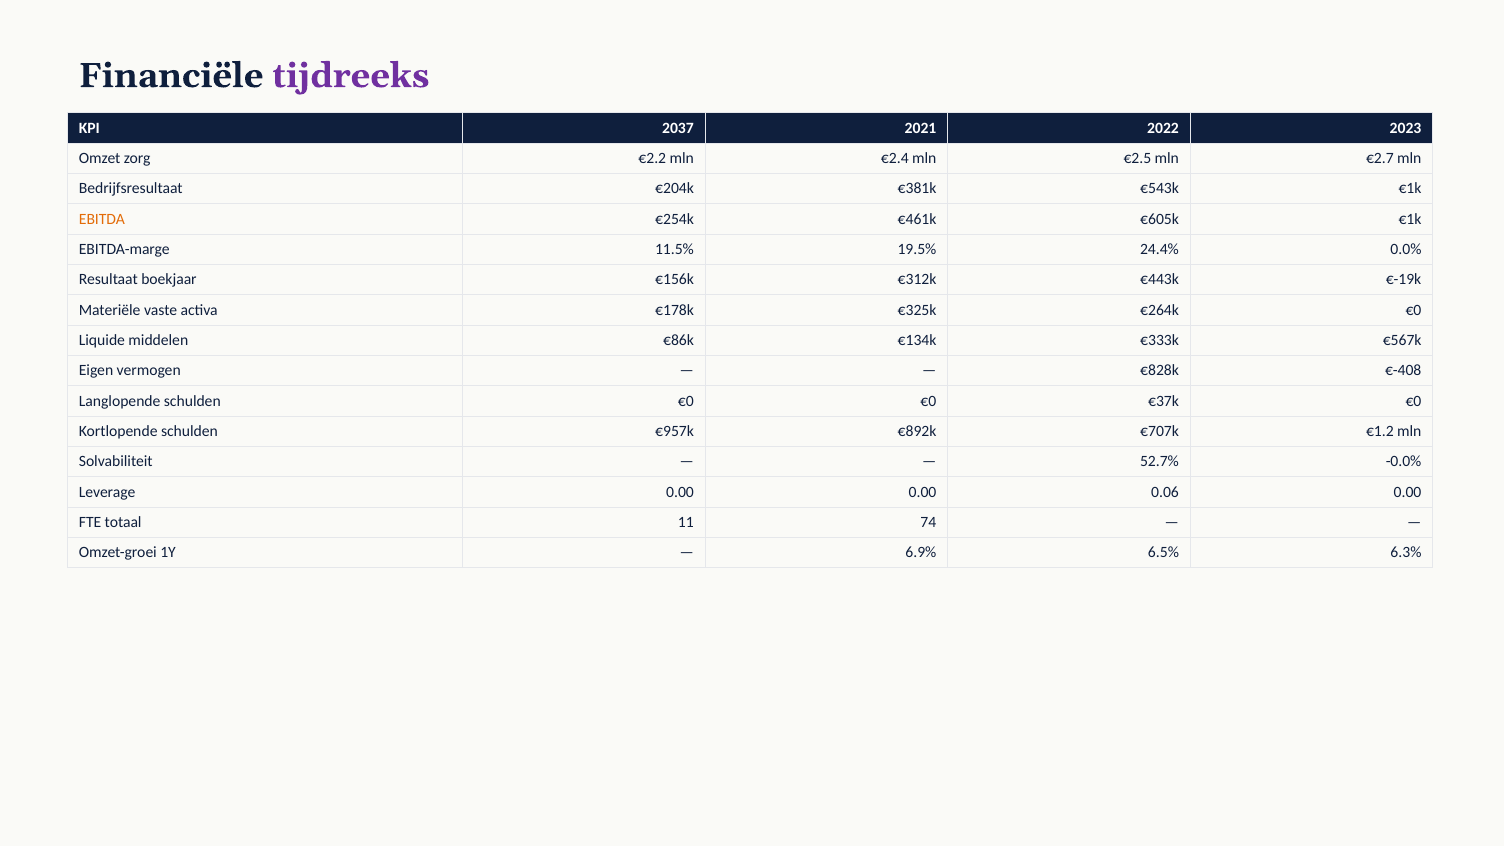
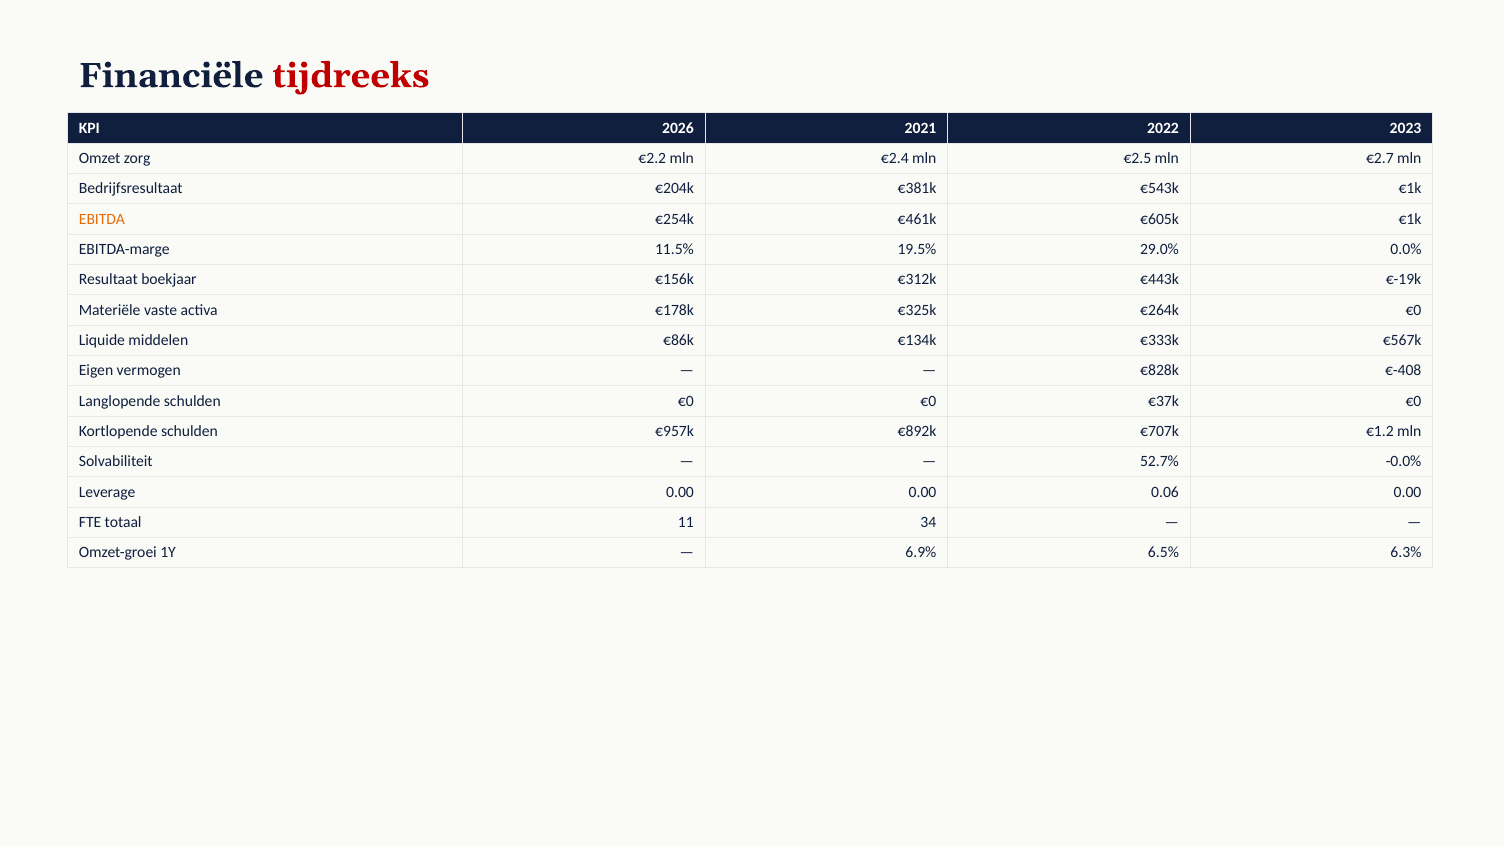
tijdreeks colour: purple -> red
2037: 2037 -> 2026
24.4%: 24.4% -> 29.0%
74: 74 -> 34
